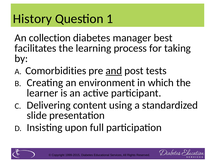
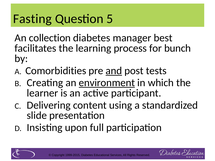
History: History -> Fasting
1: 1 -> 5
taking: taking -> bunch
environment underline: none -> present
